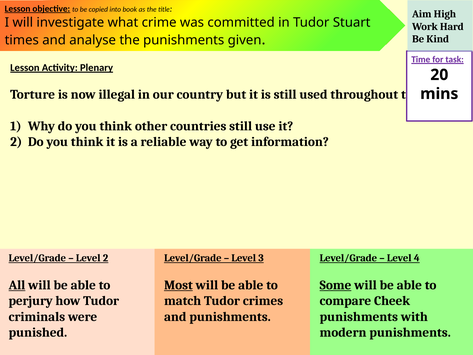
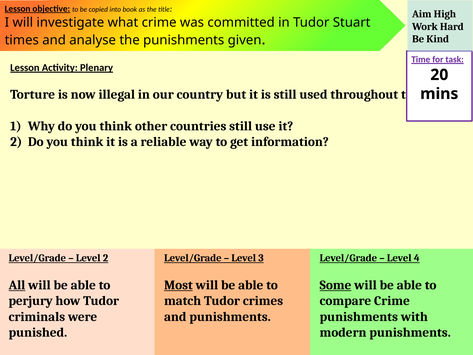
compare Cheek: Cheek -> Crime
